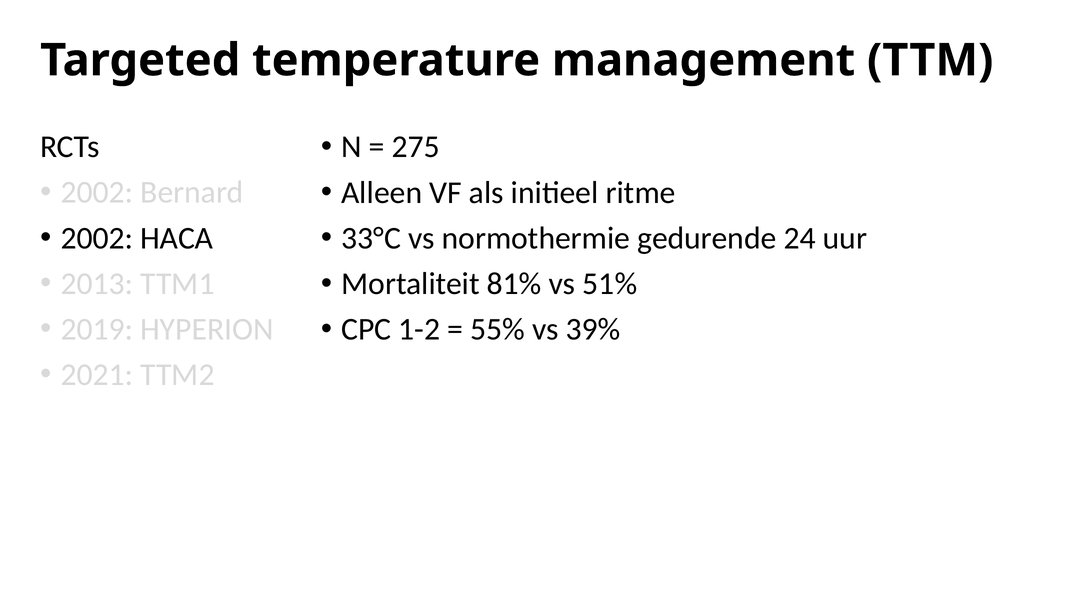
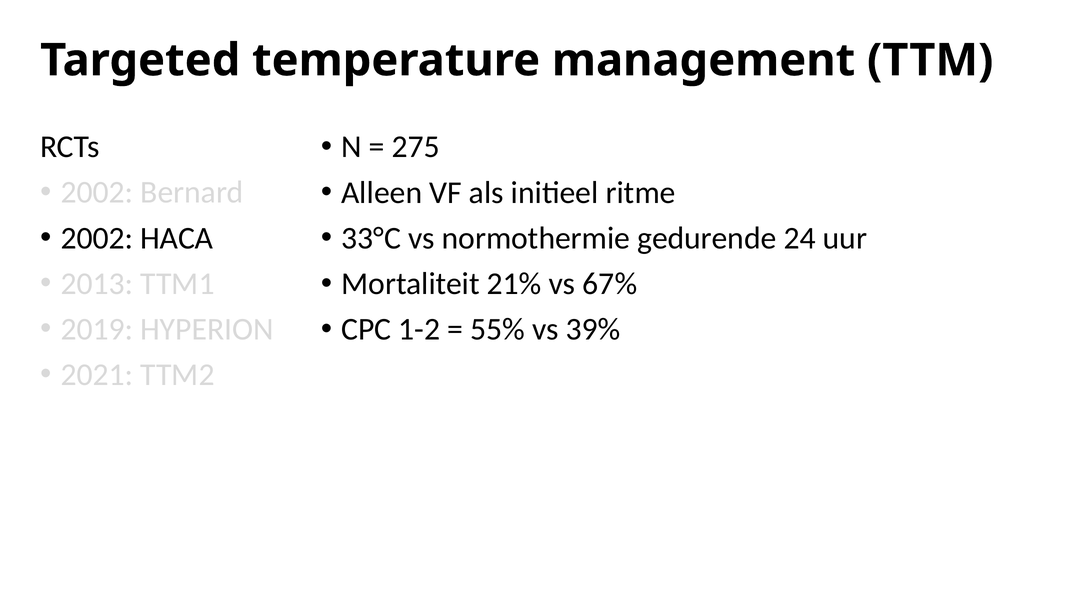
81%: 81% -> 21%
51%: 51% -> 67%
